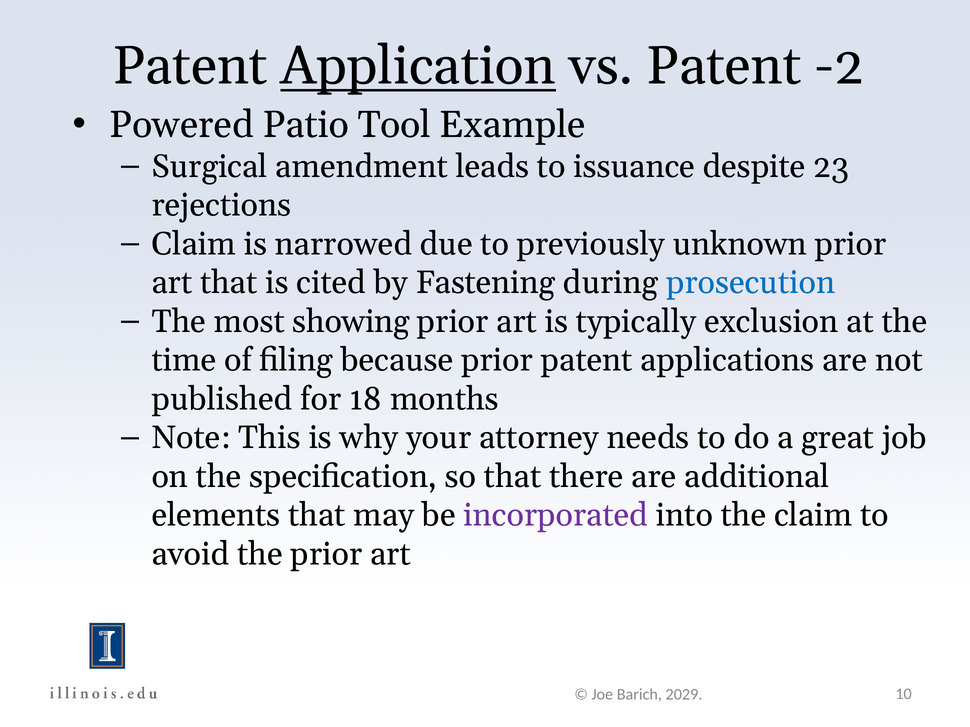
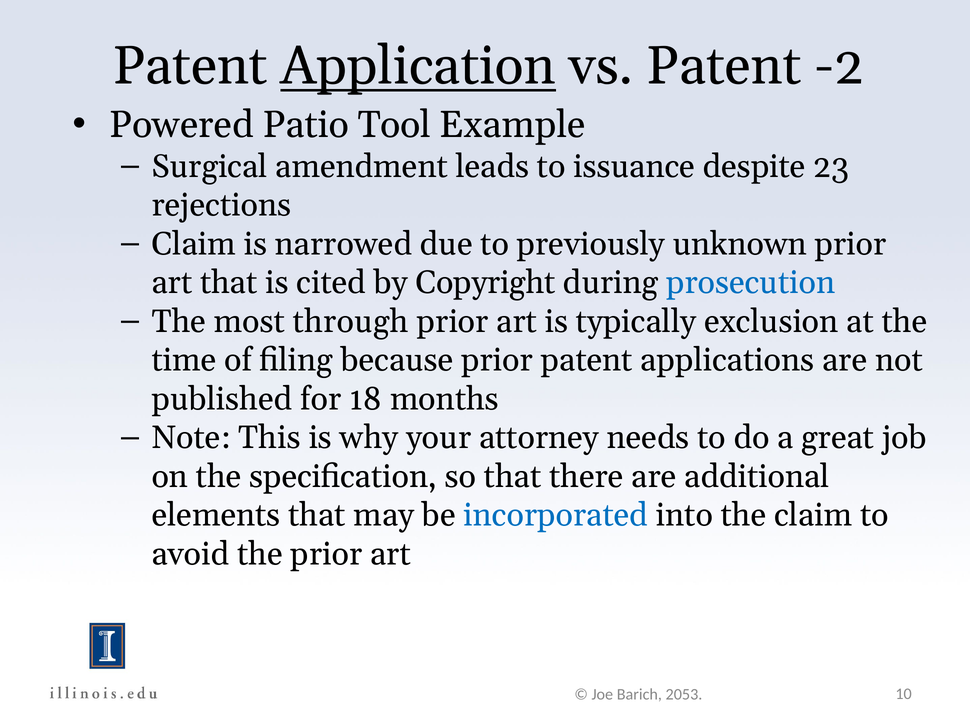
Fastening: Fastening -> Copyright
showing: showing -> through
incorporated colour: purple -> blue
2029: 2029 -> 2053
